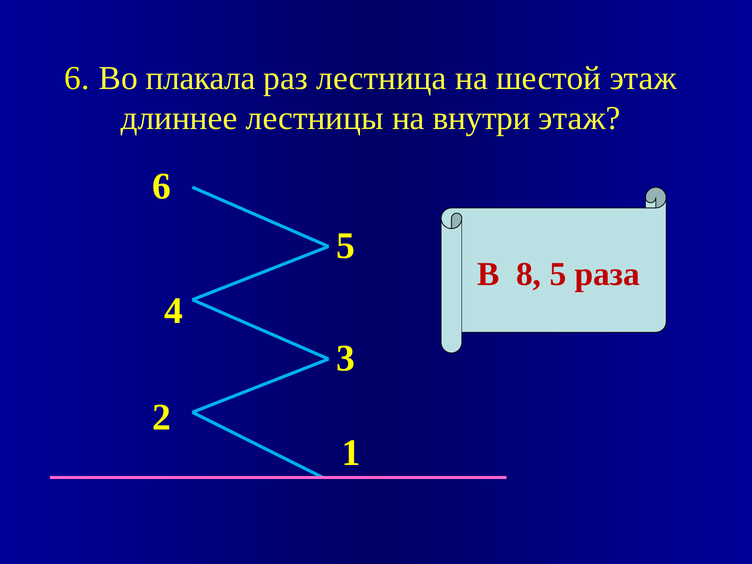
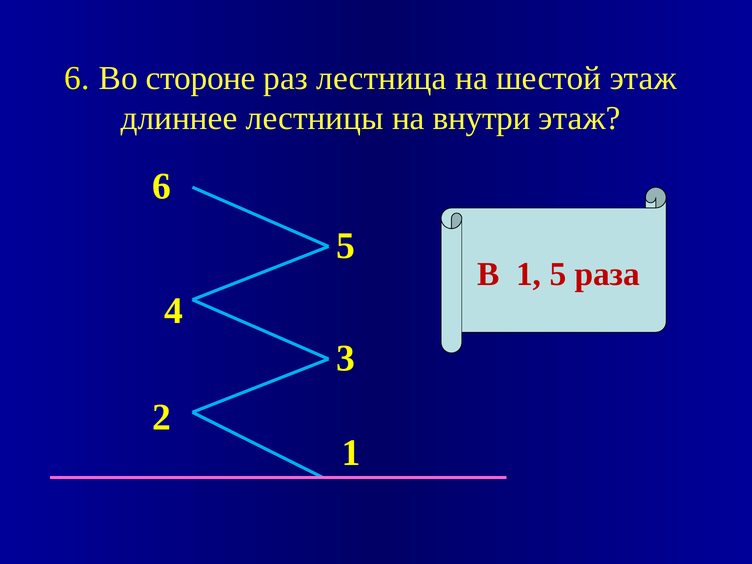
плакала: плакала -> стороне
В 8: 8 -> 1
